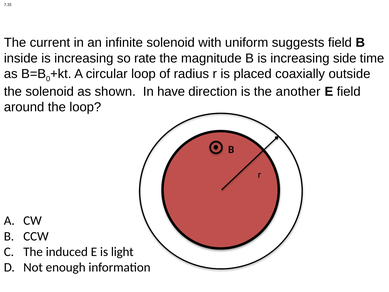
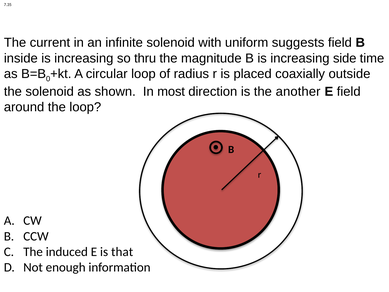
rate: rate -> thru
have: have -> most
light: light -> that
